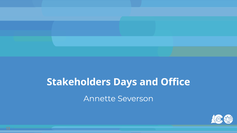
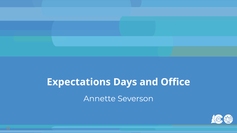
Stakeholders: Stakeholders -> Expectations
